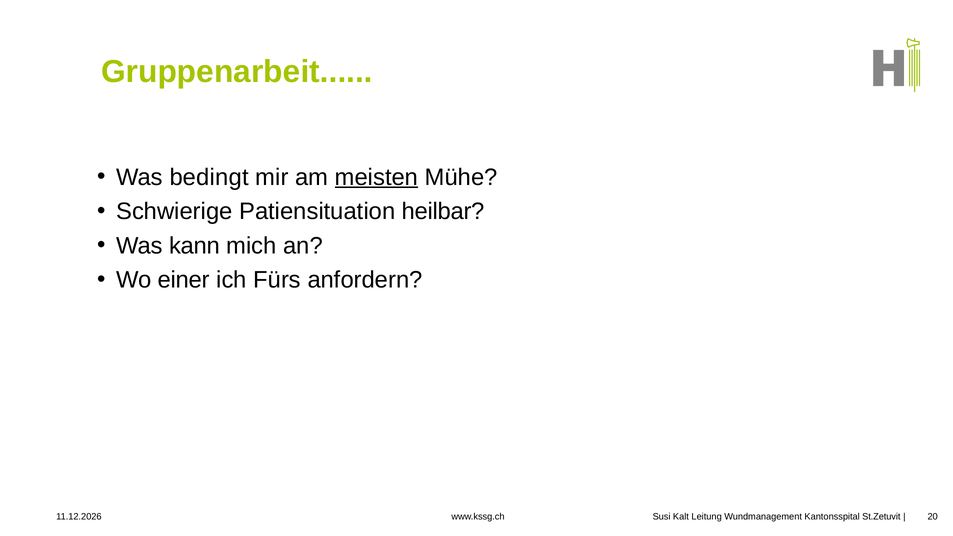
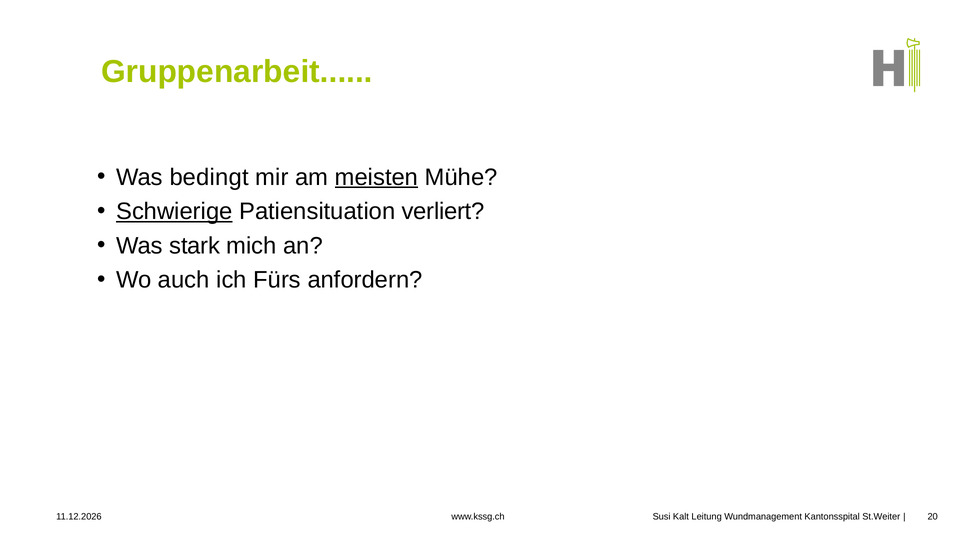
Schwierige underline: none -> present
heilbar: heilbar -> verliert
kann: kann -> stark
einer: einer -> auch
St.Zetuvit: St.Zetuvit -> St.Weiter
